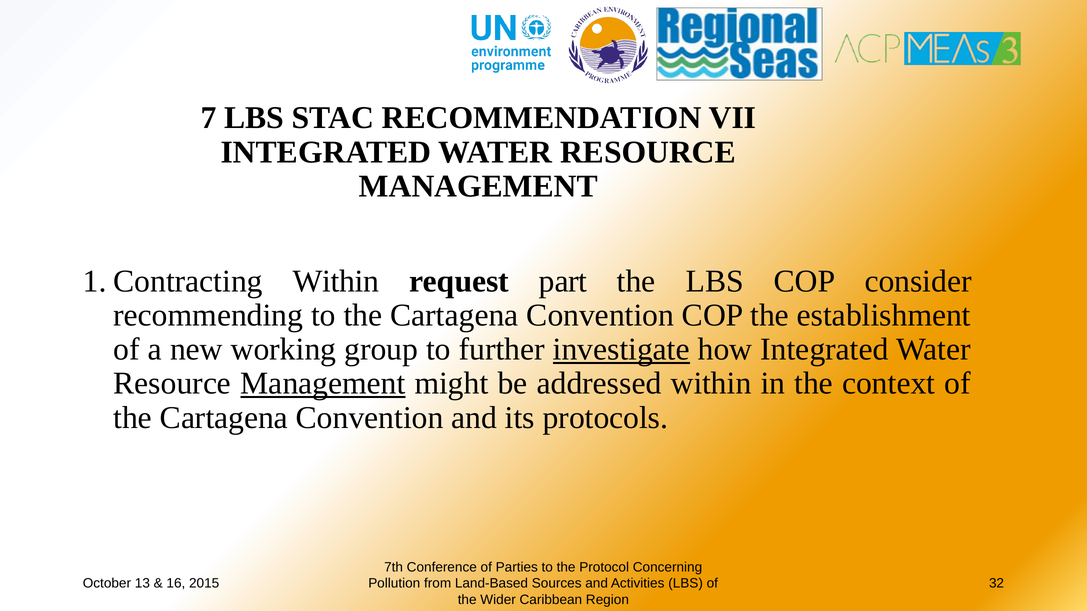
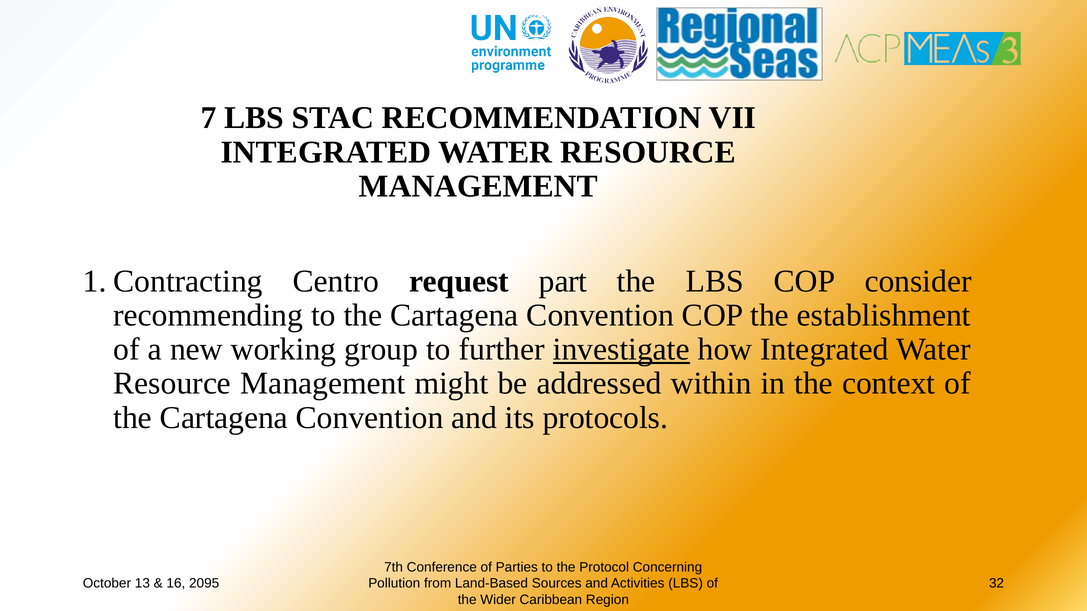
Within at (336, 281): Within -> Centro
Management at (323, 384) underline: present -> none
2015: 2015 -> 2095
